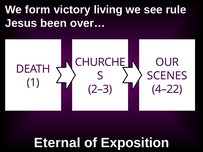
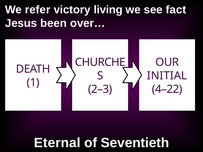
form: form -> refer
rule: rule -> fact
SCENES: SCENES -> INITIAL
Exposition: Exposition -> Seventieth
